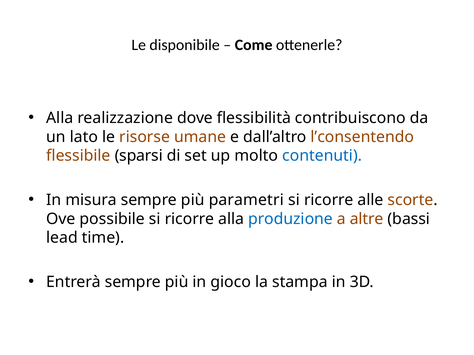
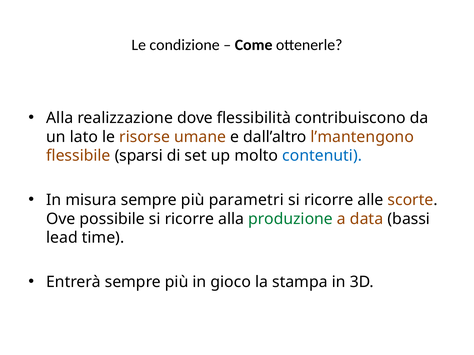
disponibile: disponibile -> condizione
l’consentendo: l’consentendo -> l’mantengono
produzione colour: blue -> green
altre: altre -> data
